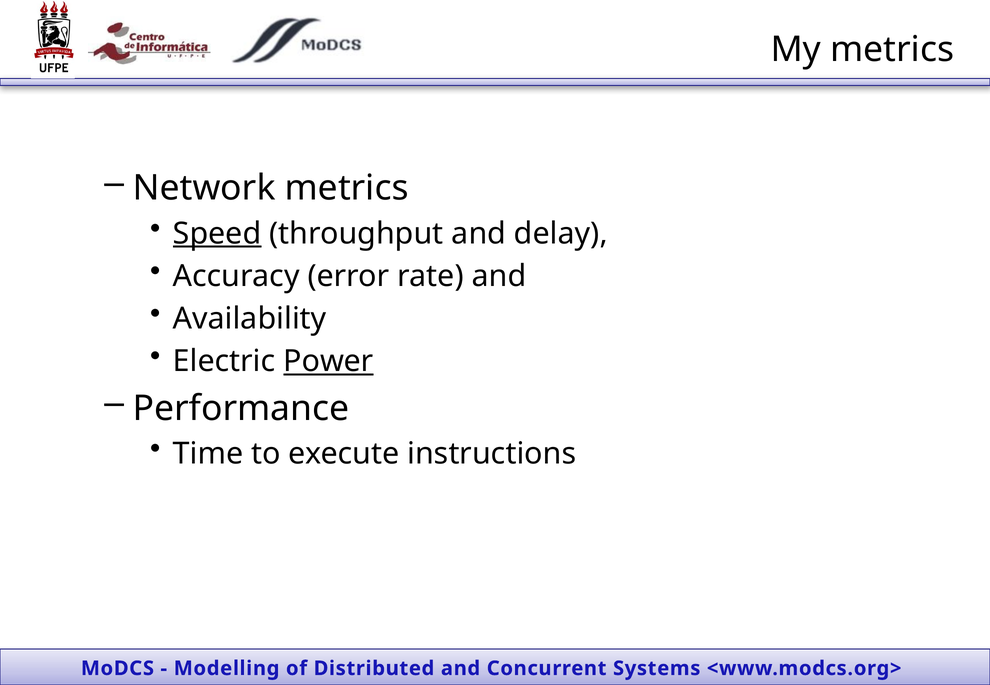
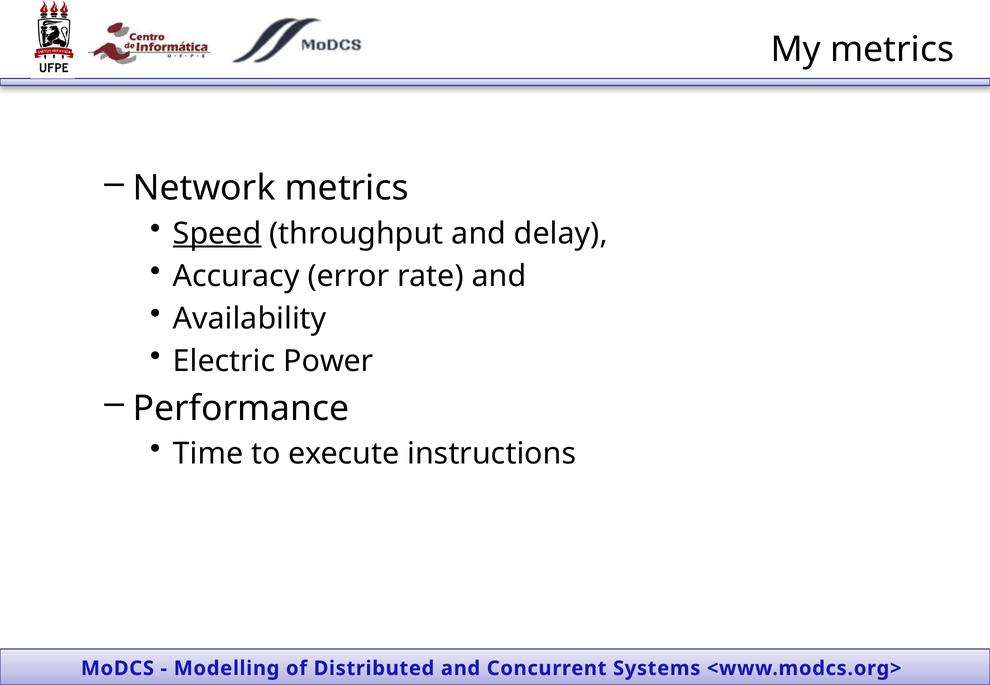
Power underline: present -> none
